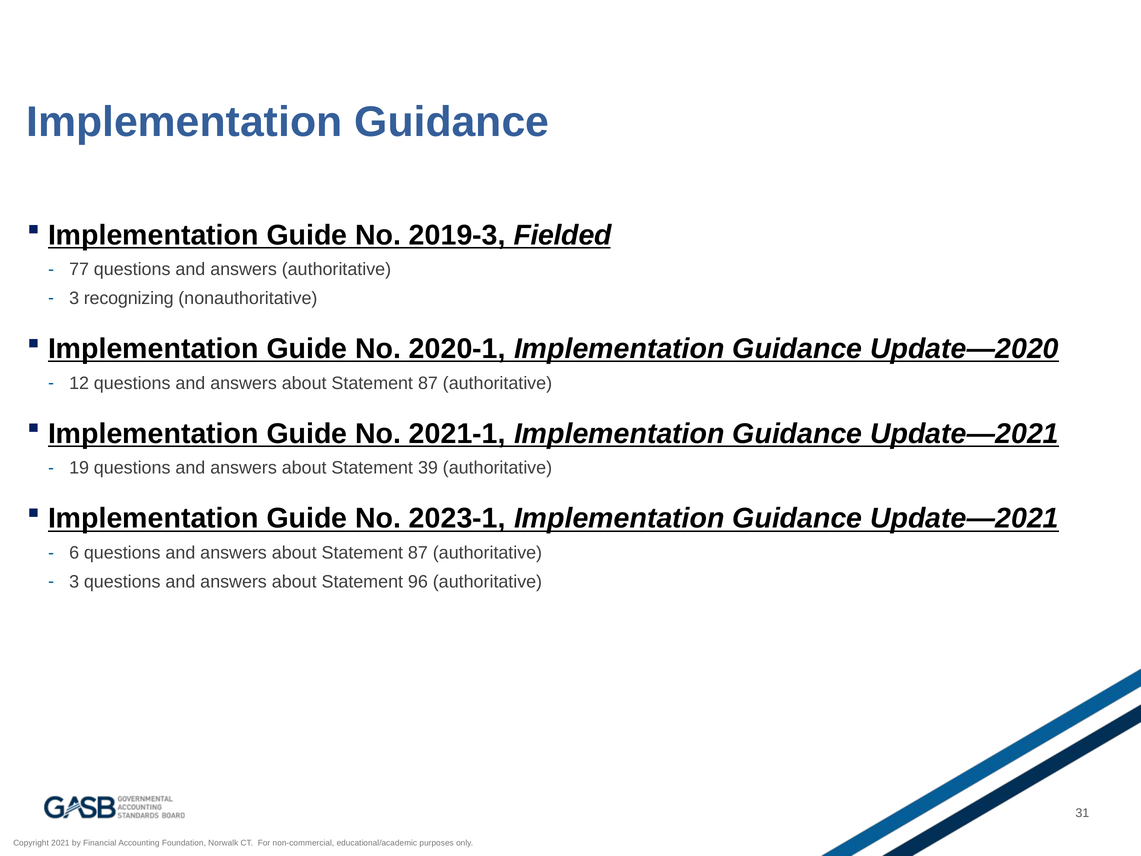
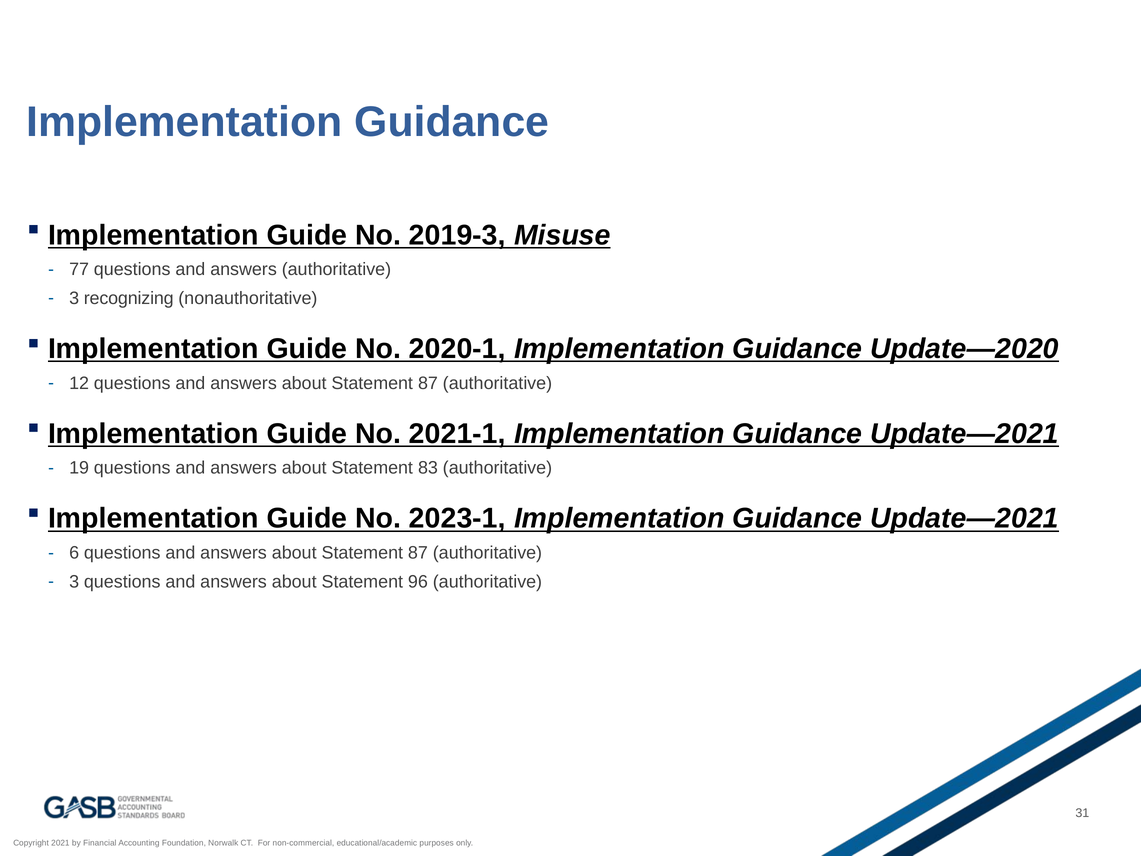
Fielded: Fielded -> Misuse
39: 39 -> 83
